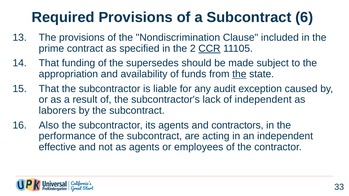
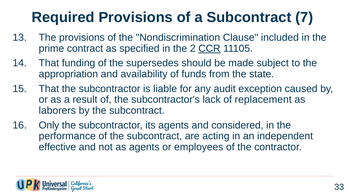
6: 6 -> 7
the at (239, 74) underline: present -> none
of independent: independent -> replacement
Also: Also -> Only
contractors: contractors -> considered
